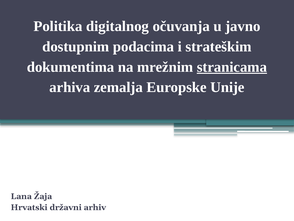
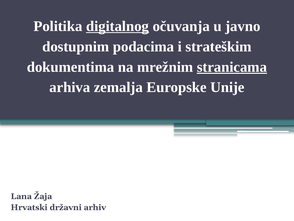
digitalnog underline: none -> present
